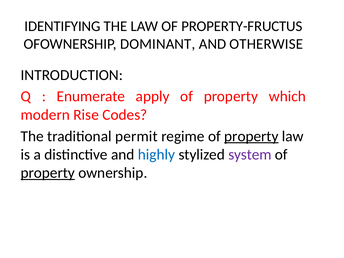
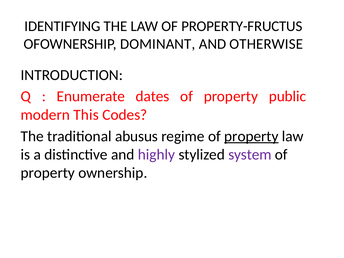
apply: apply -> dates
which: which -> public
Rise: Rise -> This
permit: permit -> abusus
highly colour: blue -> purple
property at (48, 173) underline: present -> none
